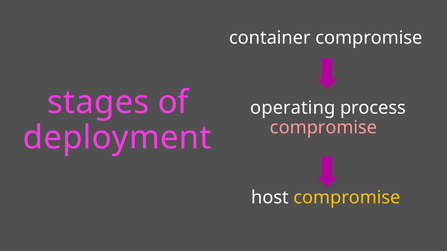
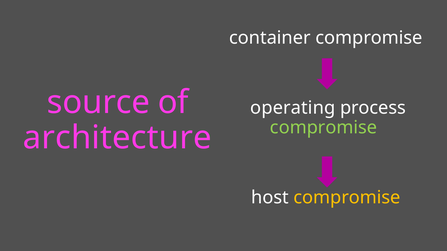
stages: stages -> source
compromise at (323, 128) colour: pink -> light green
deployment: deployment -> architecture
